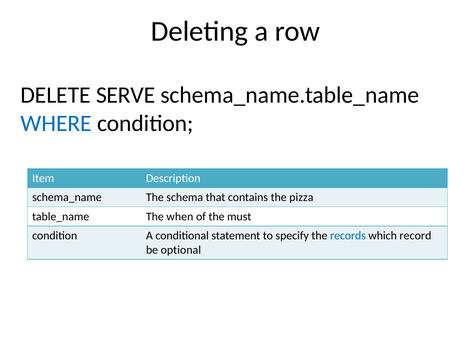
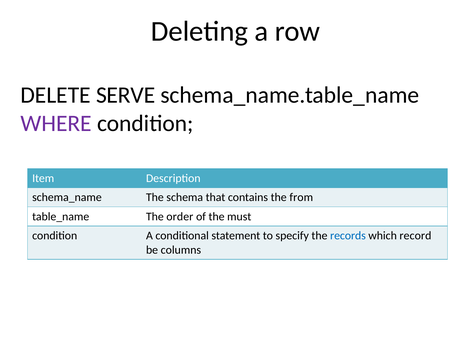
WHERE colour: blue -> purple
pizza: pizza -> from
when: when -> order
optional: optional -> columns
